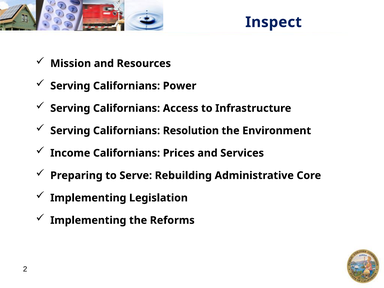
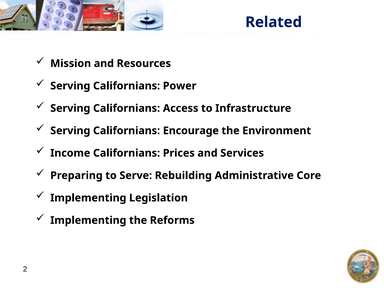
Inspect: Inspect -> Related
Resolution: Resolution -> Encourage
